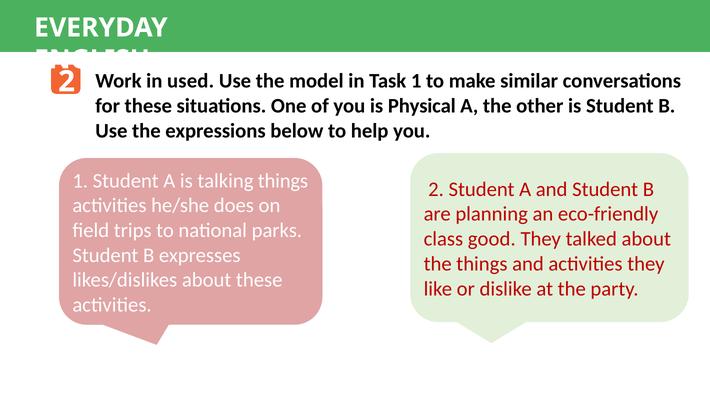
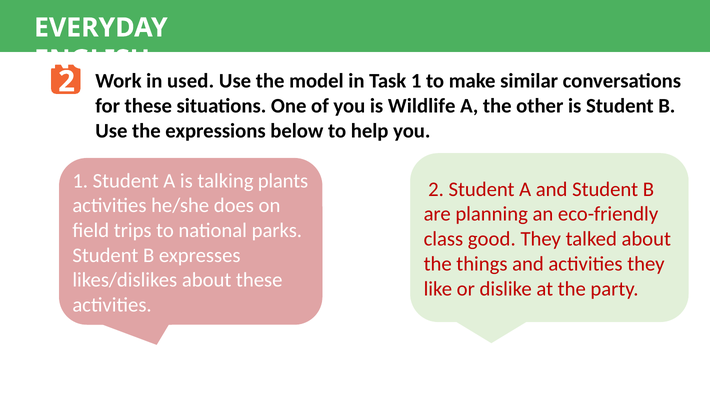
Physical: Physical -> Wildlife
talking things: things -> plants
